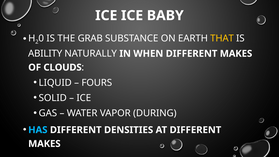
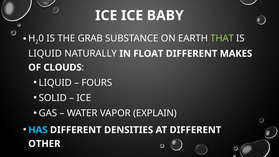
THAT colour: yellow -> light green
ABILITY at (45, 54): ABILITY -> LIQUID
WHEN: WHEN -> FLOAT
DURING: DURING -> EXPLAIN
MAKES at (44, 144): MAKES -> OTHER
